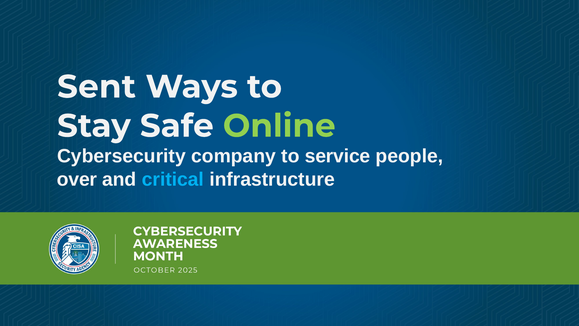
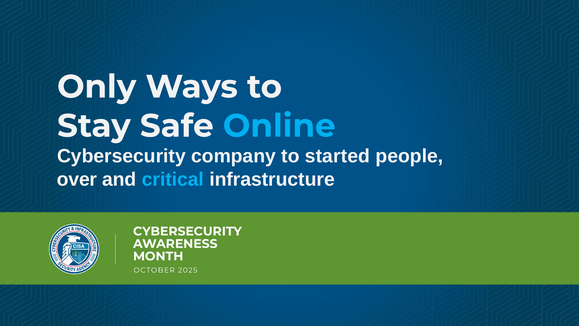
Sent: Sent -> Only
Online colour: light green -> light blue
service: service -> started
